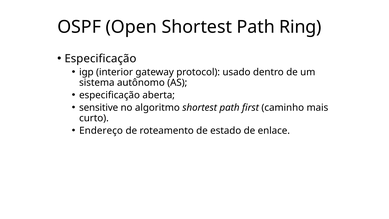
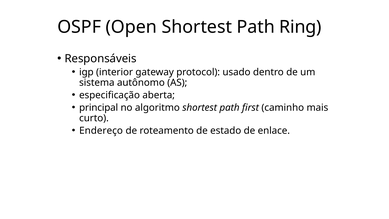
Especificação at (101, 59): Especificação -> Responsáveis
sensitive: sensitive -> principal
